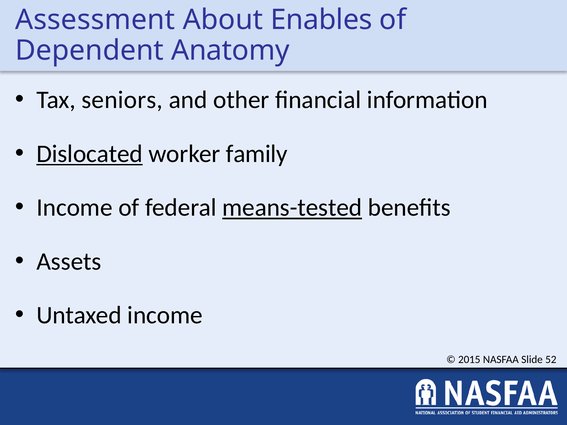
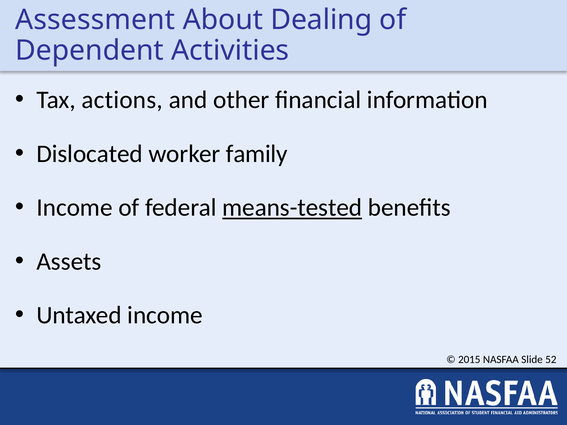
Enables: Enables -> Dealing
Anatomy: Anatomy -> Activities
seniors: seniors -> actions
Dislocated underline: present -> none
